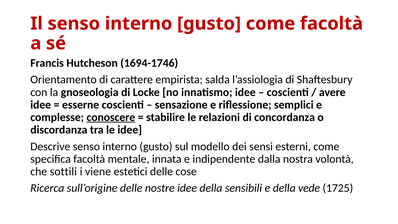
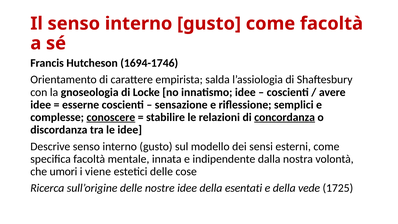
concordanza underline: none -> present
sottili: sottili -> umori
sensibili: sensibili -> esentati
